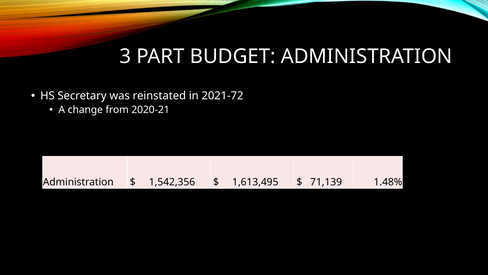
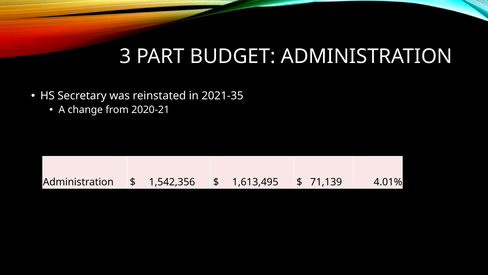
2021-72: 2021-72 -> 2021-35
1.48%: 1.48% -> 4.01%
